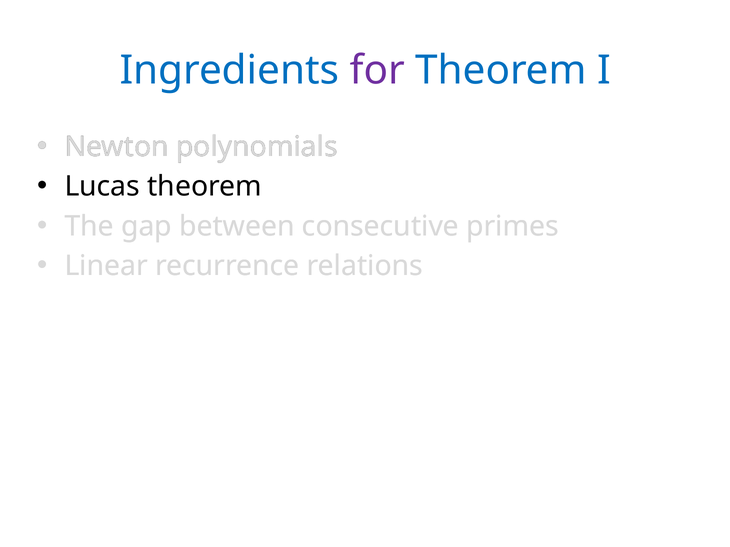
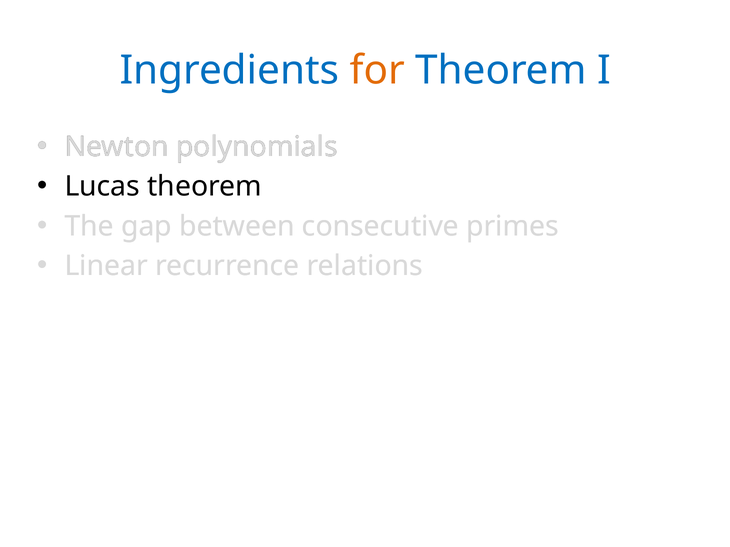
for colour: purple -> orange
